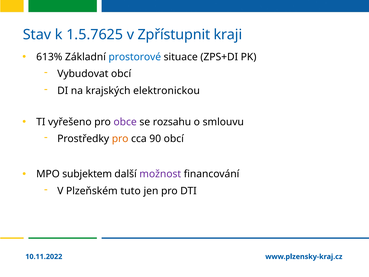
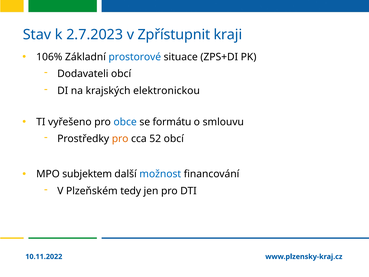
1.5.7625: 1.5.7625 -> 2.7.2023
613%: 613% -> 106%
Vybudovat: Vybudovat -> Dodavateli
obce colour: purple -> blue
rozsahu: rozsahu -> formátu
90: 90 -> 52
možnost colour: purple -> blue
tuto: tuto -> tedy
